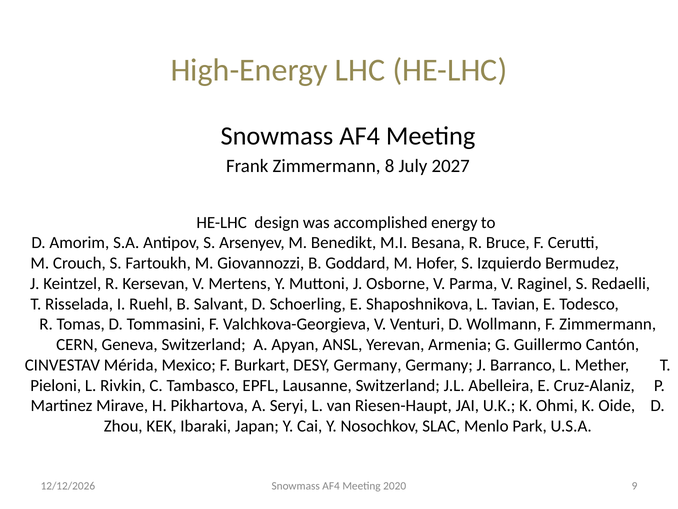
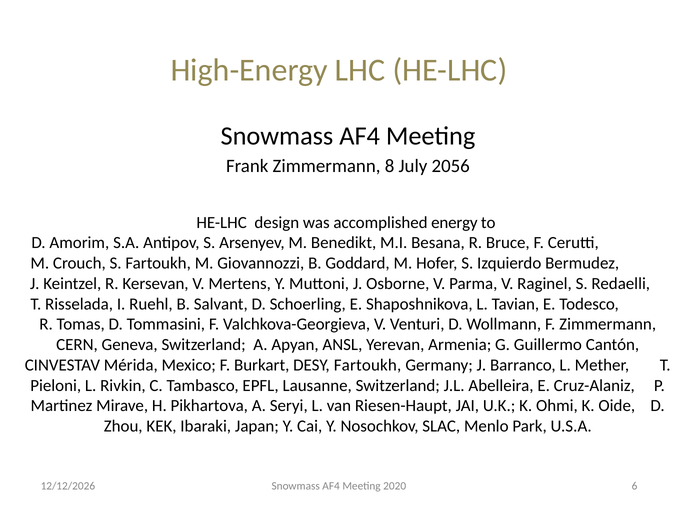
2027: 2027 -> 2056
DESY Germany: Germany -> Fartoukh
9: 9 -> 6
